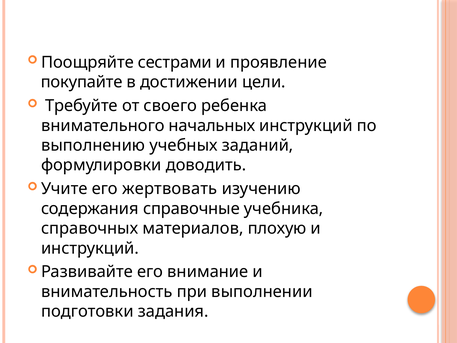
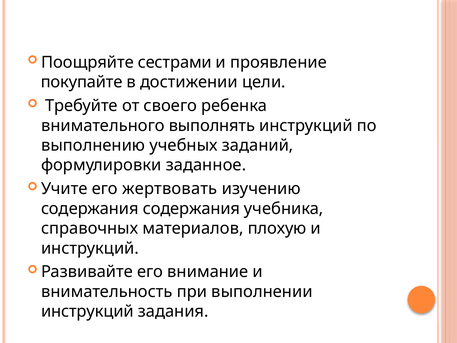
начальных: начальных -> выполнять
доводить: доводить -> заданное
содержания справочные: справочные -> содержания
подготовки at (87, 311): подготовки -> инструкций
